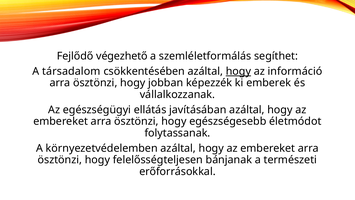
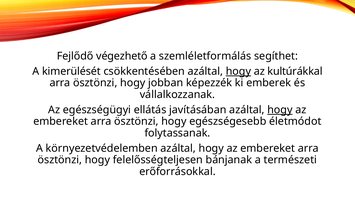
társadalom: társadalom -> kimerülését
információ: információ -> kultúrákkal
hogy at (280, 110) underline: none -> present
